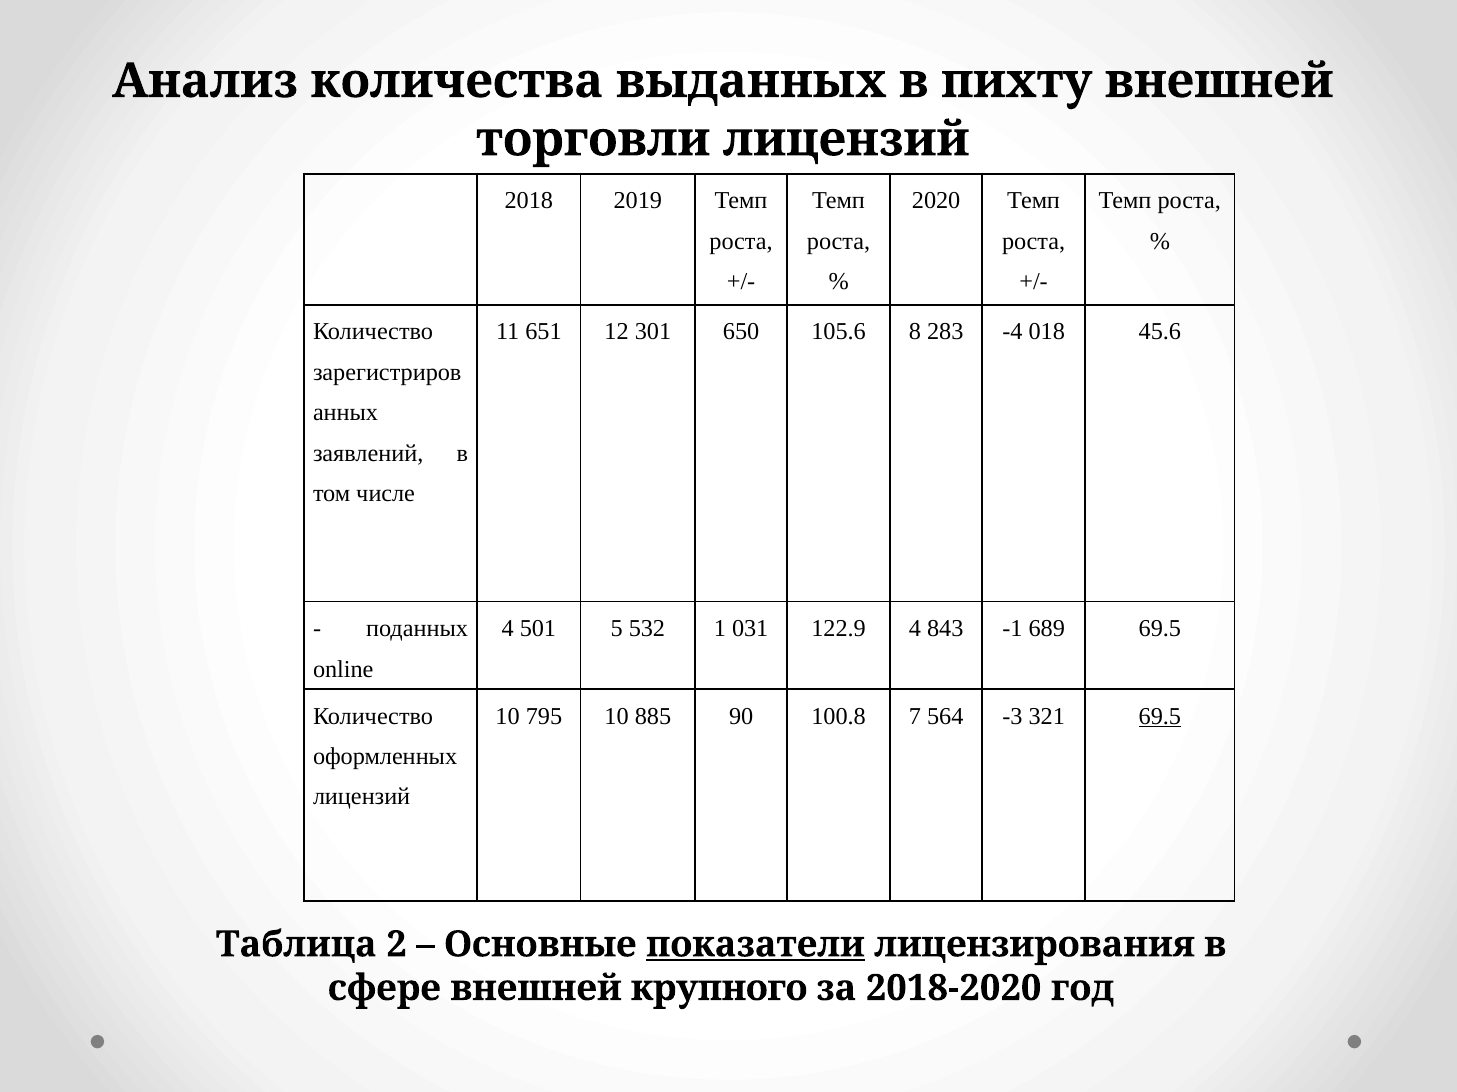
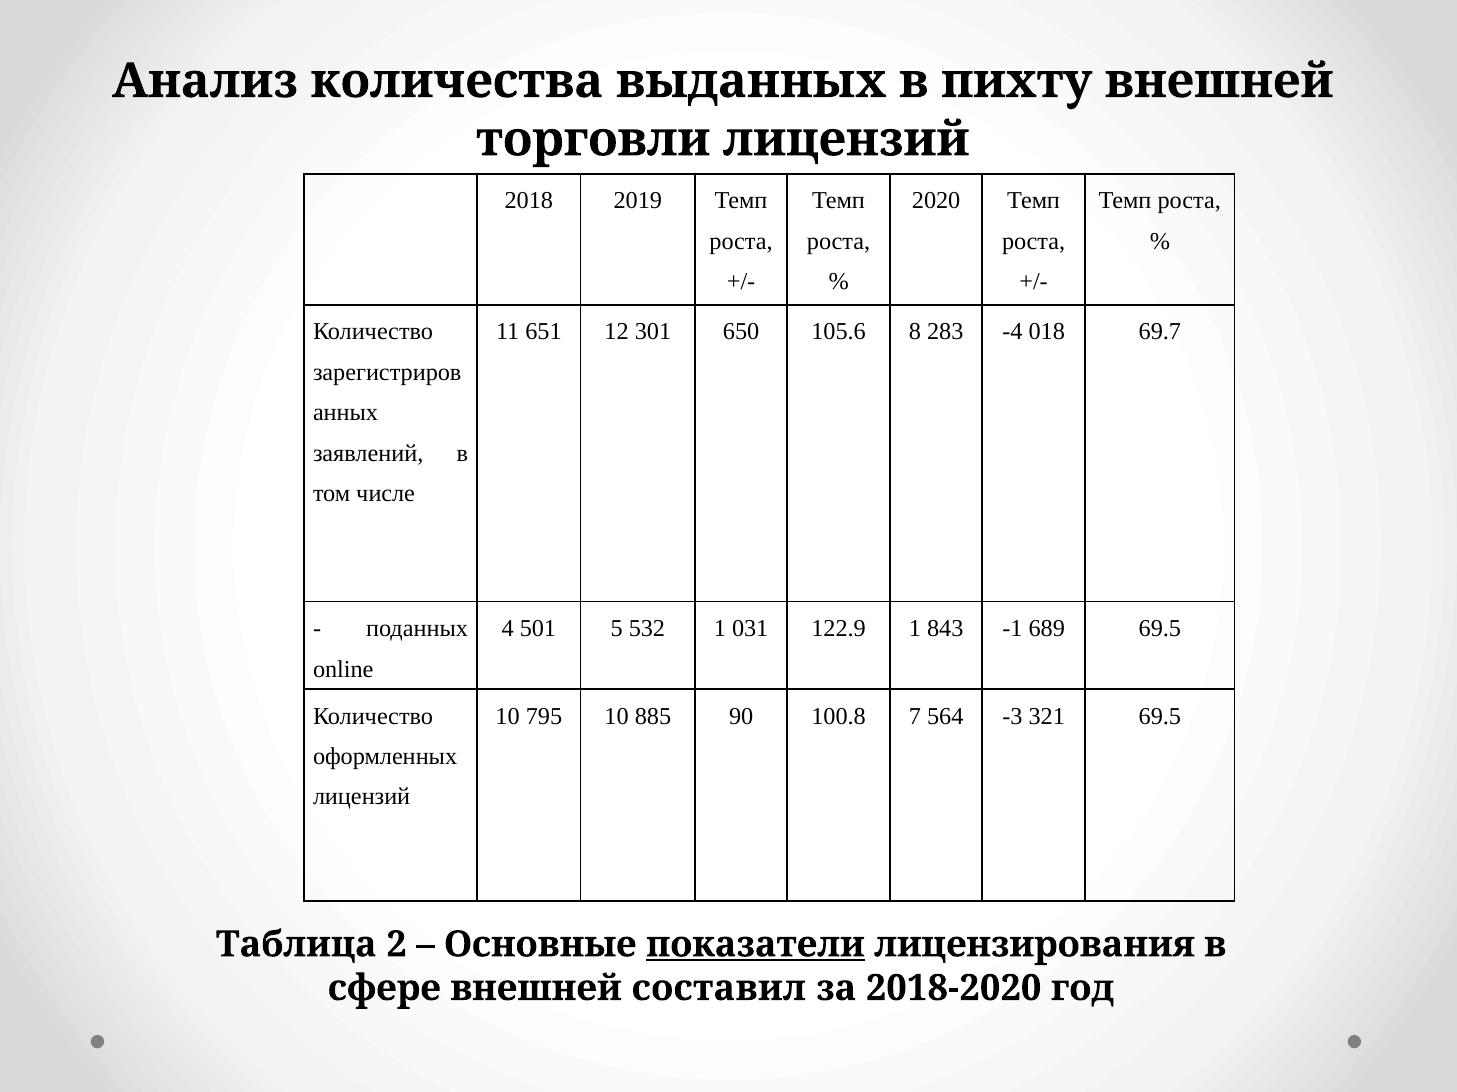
45.6: 45.6 -> 69.7
122.9 4: 4 -> 1
69.5 at (1160, 717) underline: present -> none
крупного: крупного -> составил
